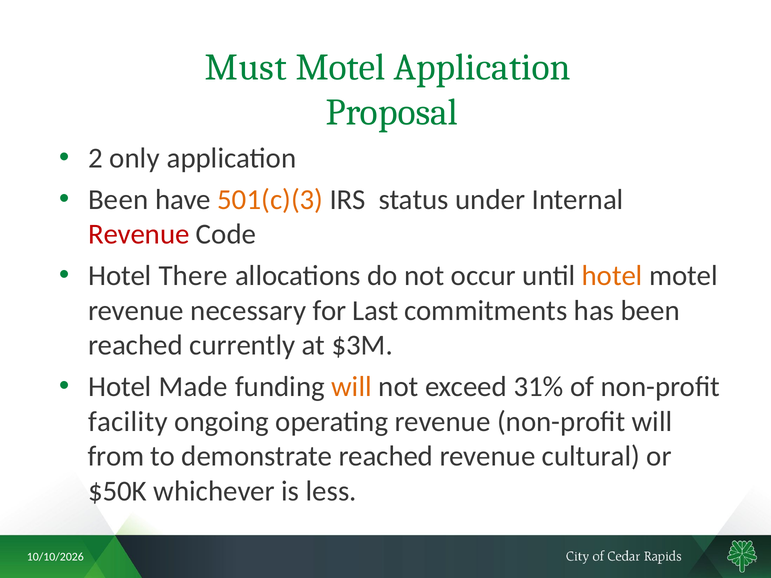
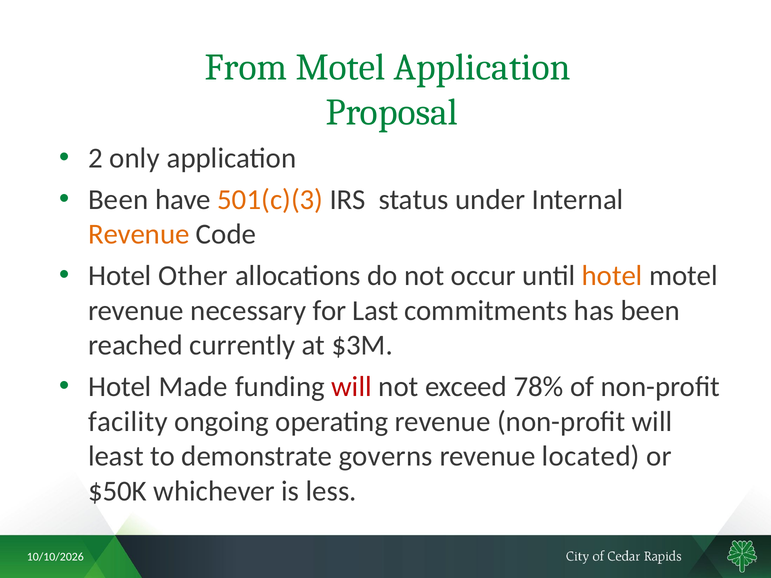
Must: Must -> From
Revenue at (139, 234) colour: red -> orange
There: There -> Other
will at (352, 387) colour: orange -> red
31%: 31% -> 78%
from: from -> least
demonstrate reached: reached -> governs
cultural: cultural -> located
